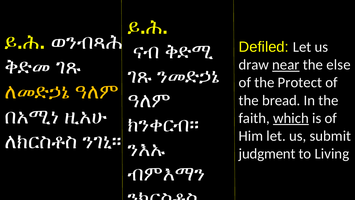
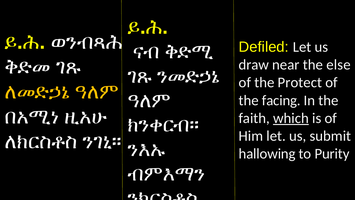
near underline: present -> none
bread: bread -> facing
judgment: judgment -> hallowing
Living: Living -> Purity
